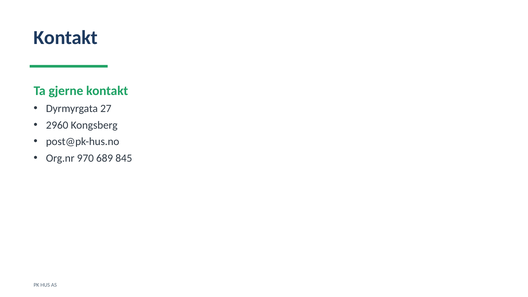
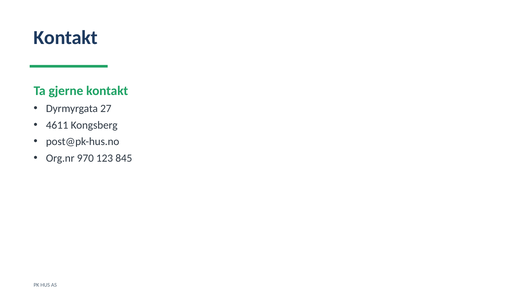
2960: 2960 -> 4611
689: 689 -> 123
